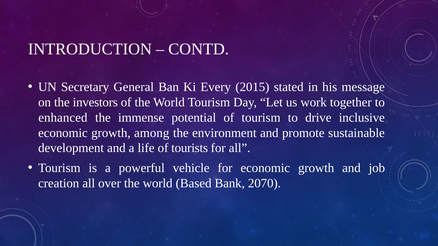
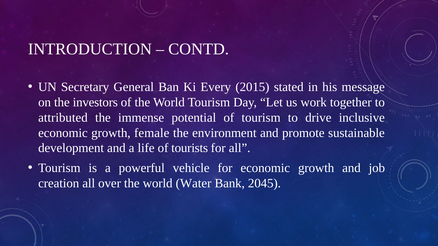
enhanced: enhanced -> attributed
among: among -> female
Based: Based -> Water
2070: 2070 -> 2045
